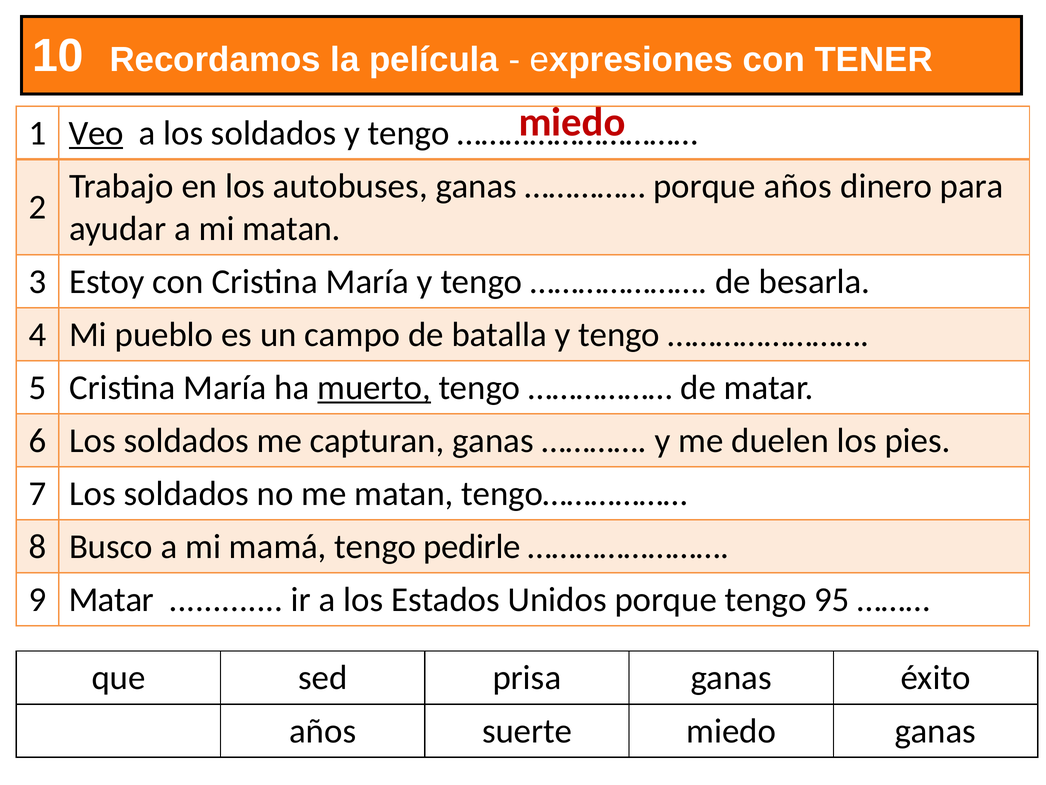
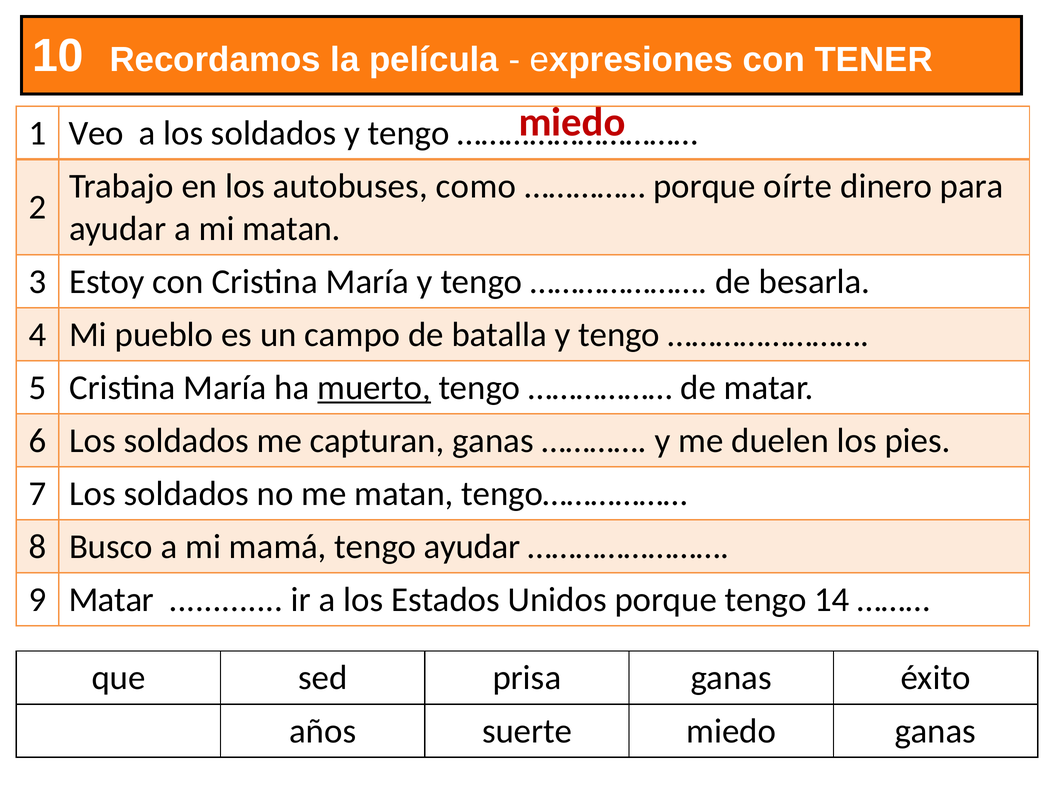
Veo underline: present -> none
autobuses ganas: ganas -> como
porque años: años -> oírte
tengo pedirle: pedirle -> ayudar
95: 95 -> 14
